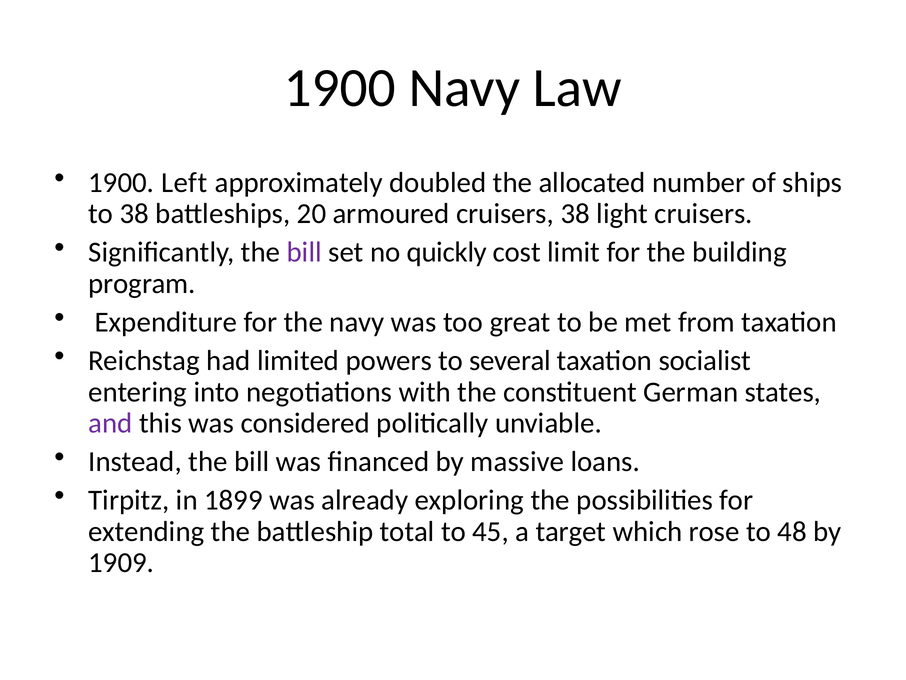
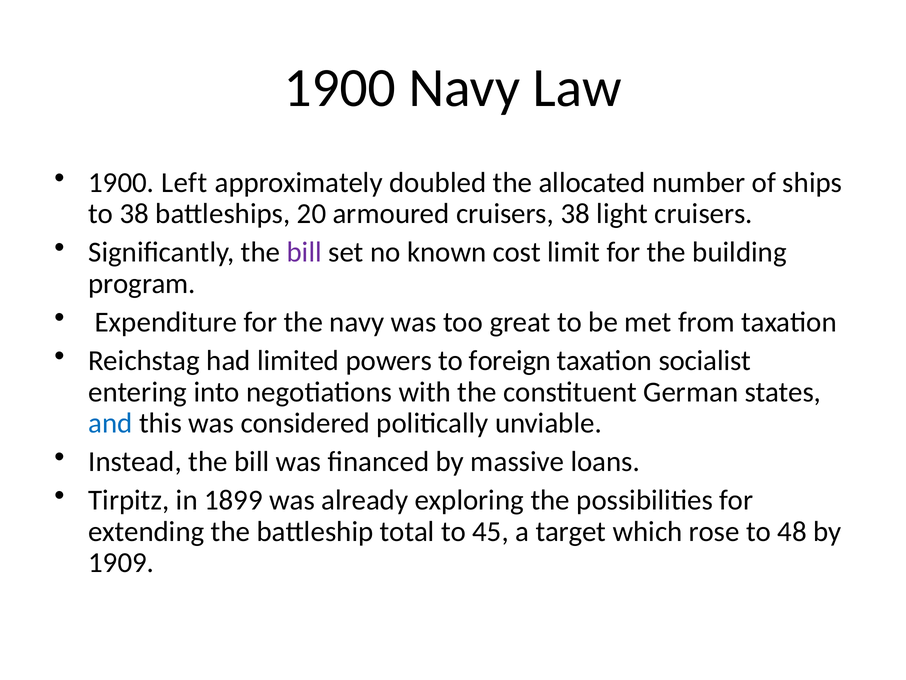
quickly: quickly -> known
several: several -> foreign
and colour: purple -> blue
